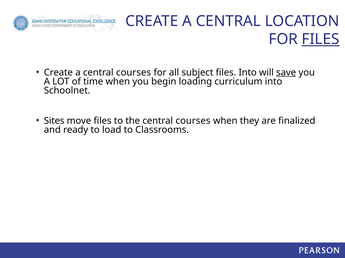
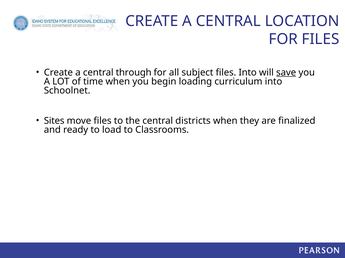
FILES at (321, 39) underline: present -> none
a central courses: courses -> through
the central courses: courses -> districts
